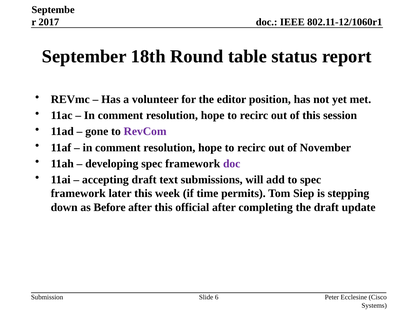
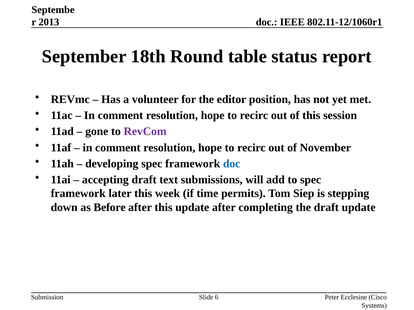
2017: 2017 -> 2013
doc at (232, 164) colour: purple -> blue
this official: official -> update
